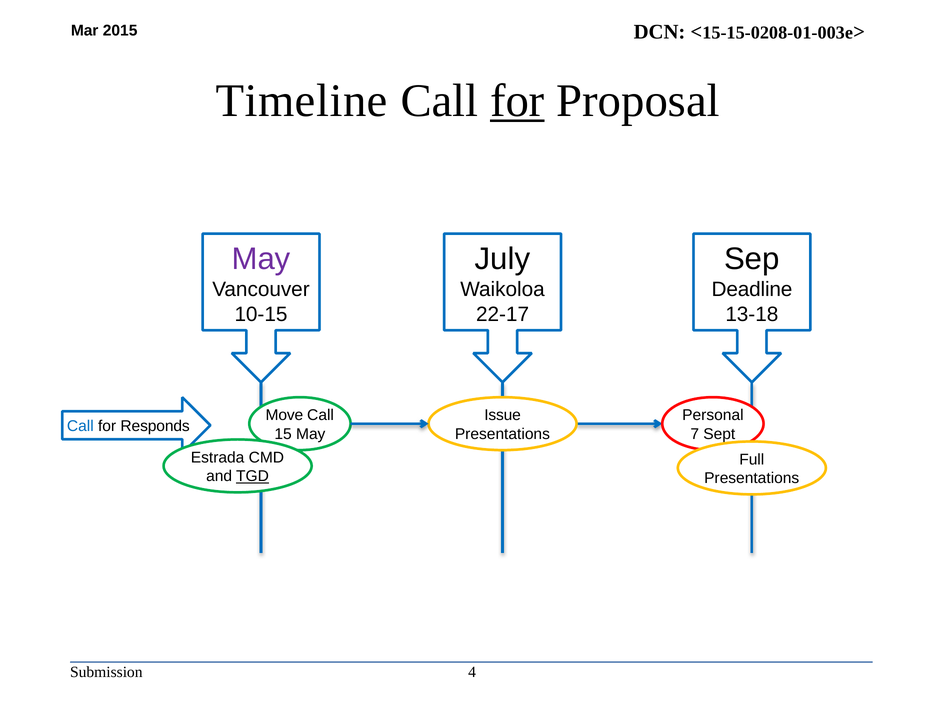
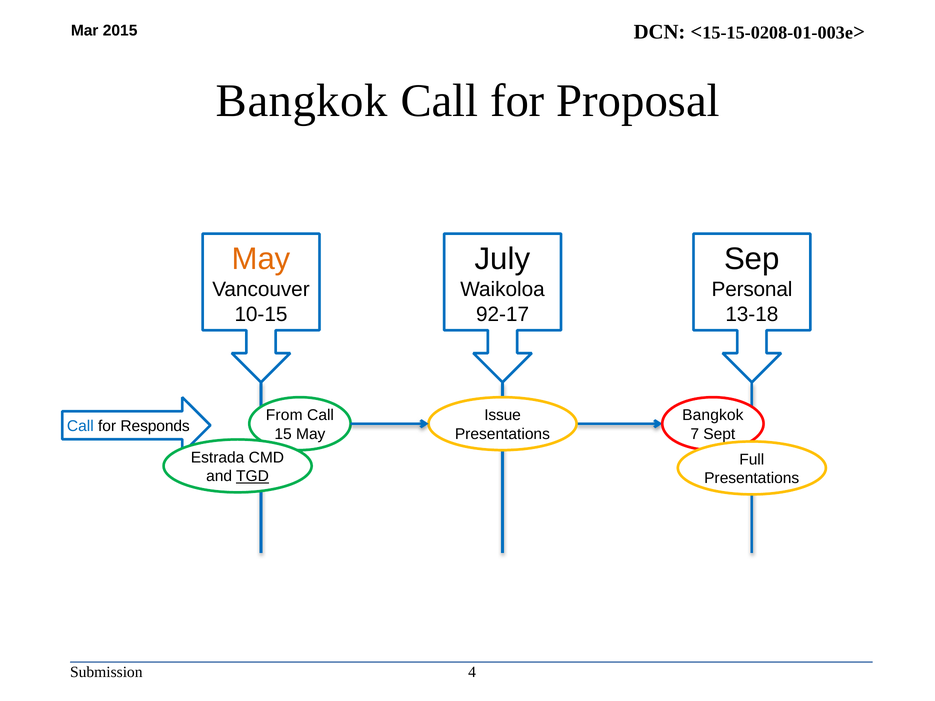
Timeline at (302, 101): Timeline -> Bangkok
for at (517, 101) underline: present -> none
May at (261, 259) colour: purple -> orange
Deadline: Deadline -> Personal
22-17: 22-17 -> 92-17
Move: Move -> From
Personal at (713, 416): Personal -> Bangkok
